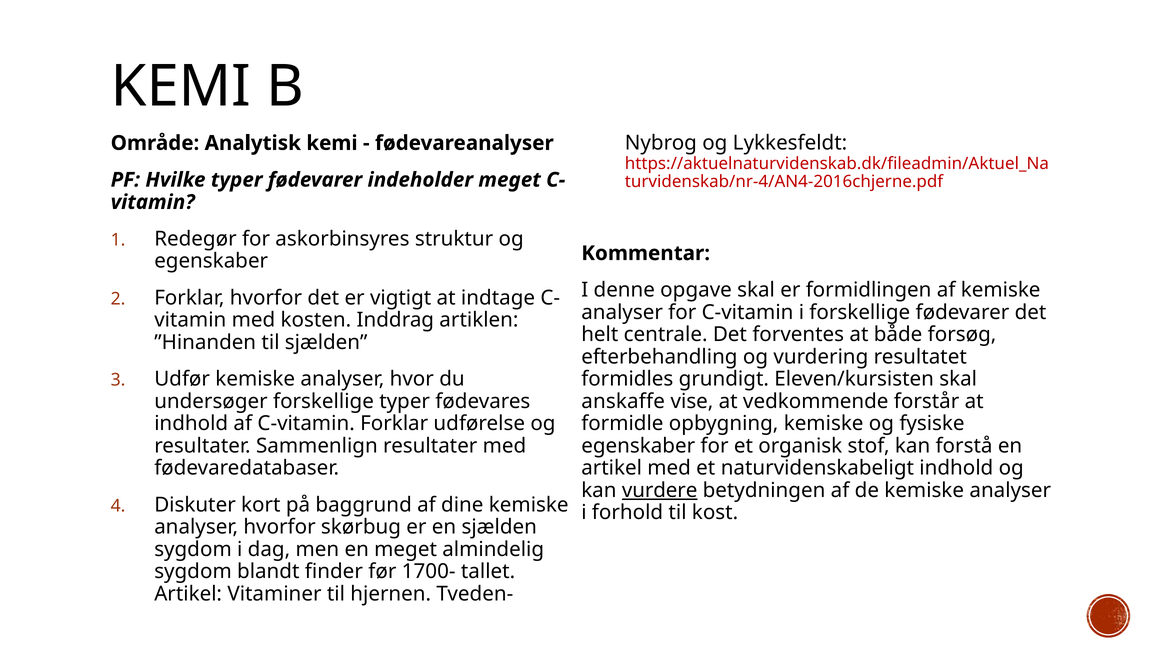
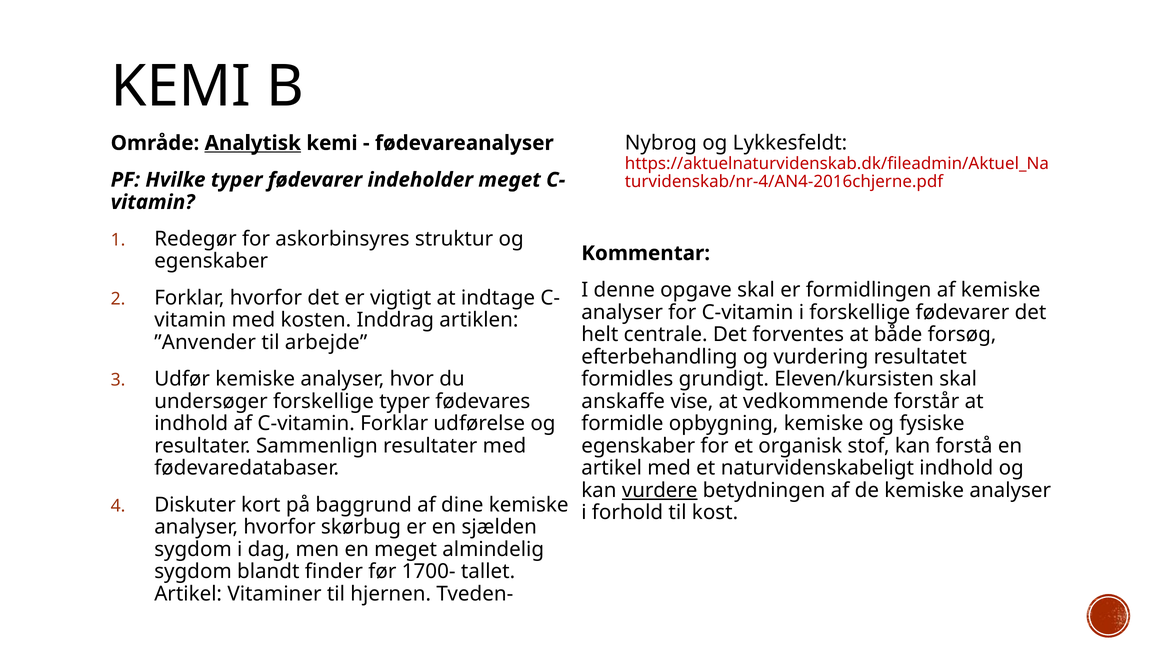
Analytisk underline: none -> present
”Hinanden: ”Hinanden -> ”Anvender
til sjælden: sjælden -> arbejde
